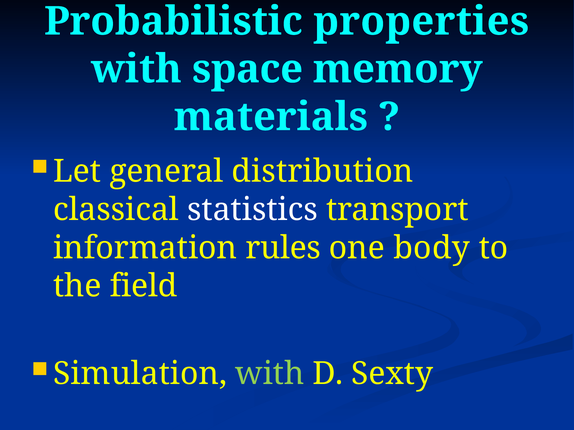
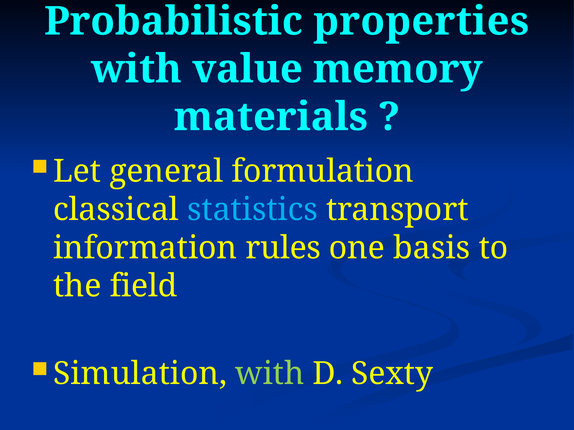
space: space -> value
distribution: distribution -> formulation
statistics colour: white -> light blue
body: body -> basis
